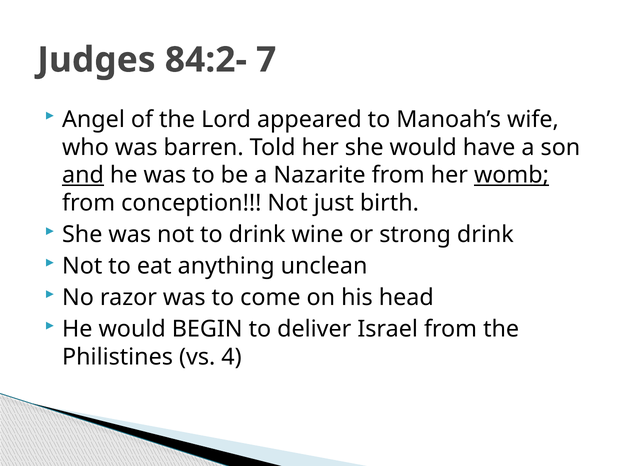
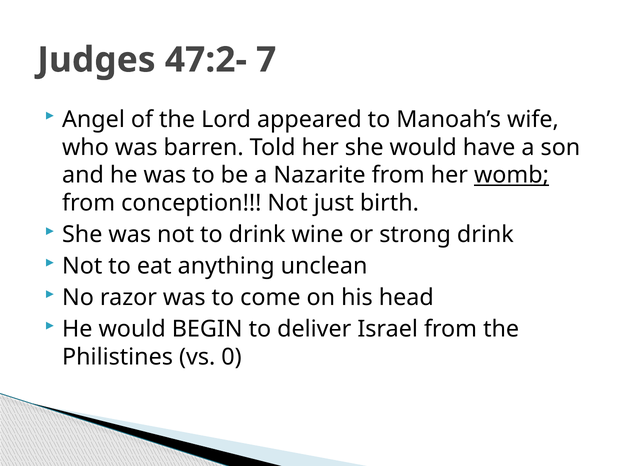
84:2-: 84:2- -> 47:2-
and underline: present -> none
4: 4 -> 0
